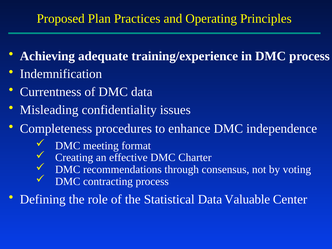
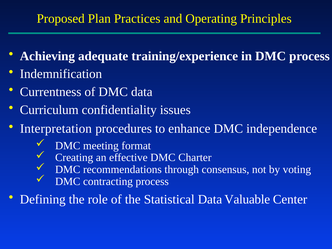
Misleading: Misleading -> Curriculum
Completeness: Completeness -> Interpretation
